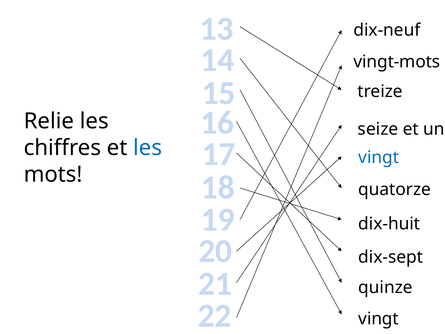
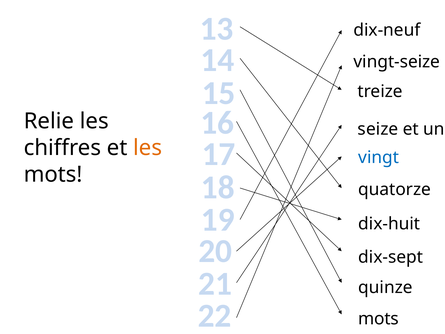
vingt-mots: vingt-mots -> vingt-seize
les at (148, 148) colour: blue -> orange
vingt at (379, 319): vingt -> mots
